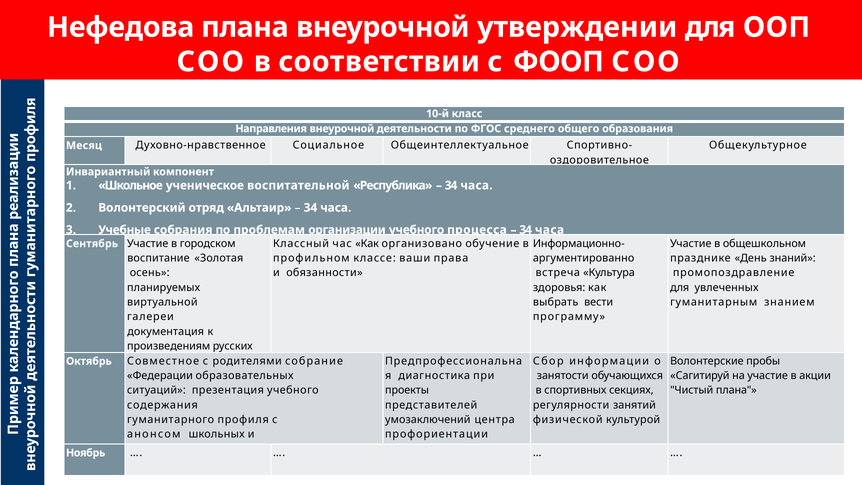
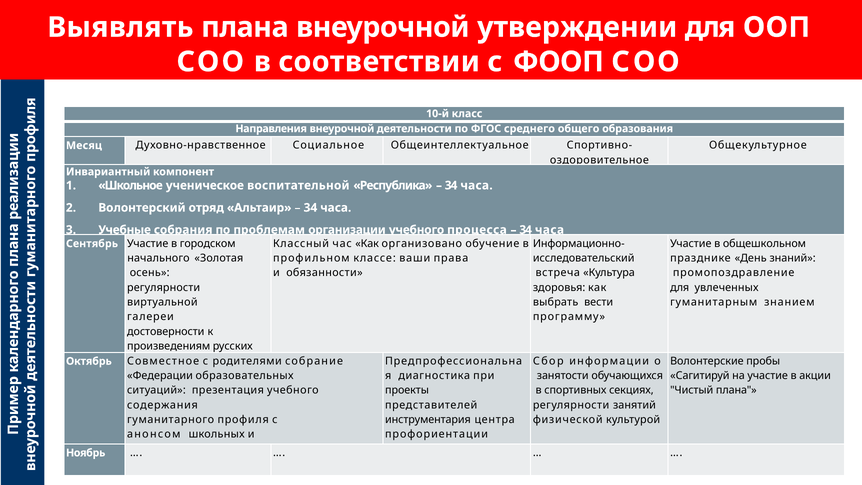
Нефедова: Нефедова -> Выявлять
воспитание: воспитание -> начального
аргументированно: аргументированно -> исследовательский
планируемых at (164, 287): планируемых -> регулярности
документация: документация -> достоверности
умозаключений: умозаключений -> инструментария
